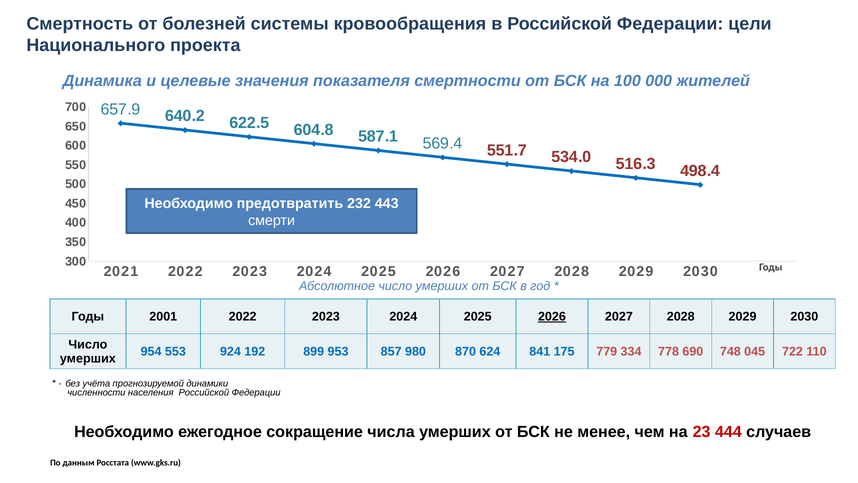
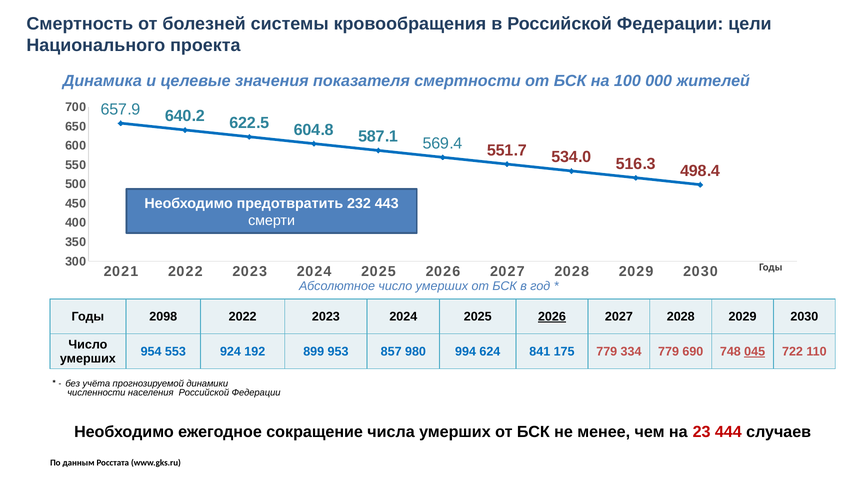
2001: 2001 -> 2098
870: 870 -> 994
334 778: 778 -> 779
045 underline: none -> present
